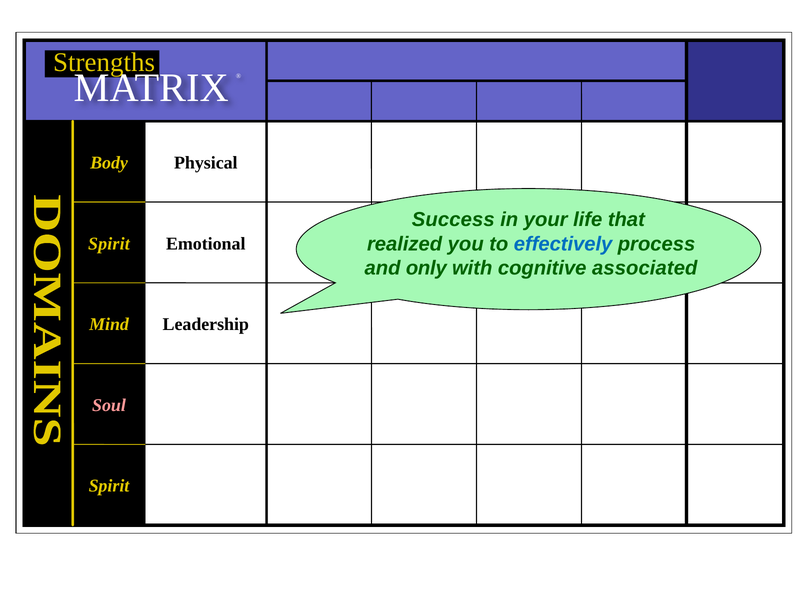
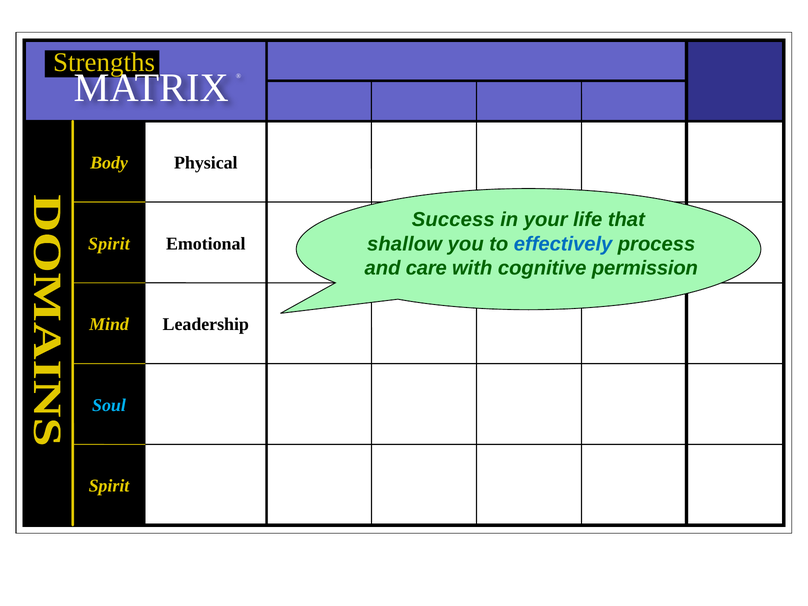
realized: realized -> shallow
only: only -> care
associated: associated -> permission
Soul colour: pink -> light blue
